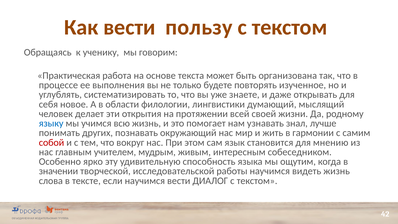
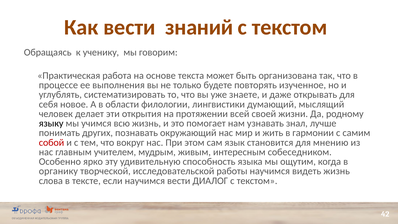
пользу: пользу -> знаний
языку colour: blue -> black
значении: значении -> органику
